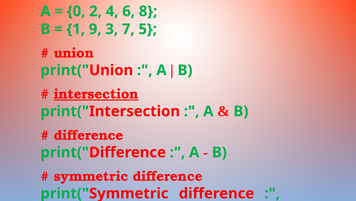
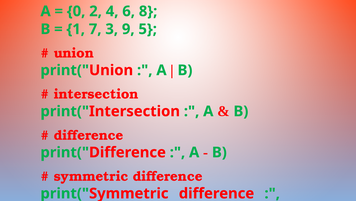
9: 9 -> 7
7: 7 -> 9
intersection underline: present -> none
